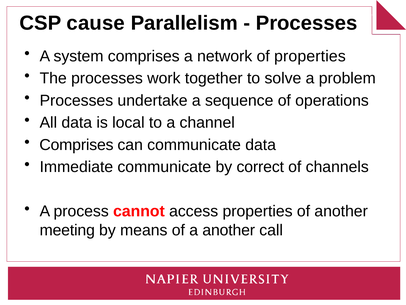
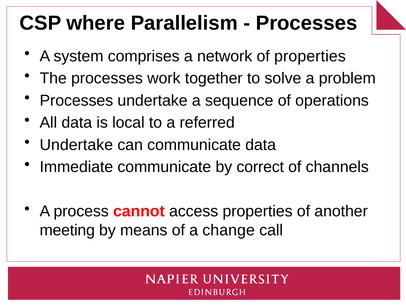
cause: cause -> where
channel: channel -> referred
Comprises at (76, 145): Comprises -> Undertake
a another: another -> change
